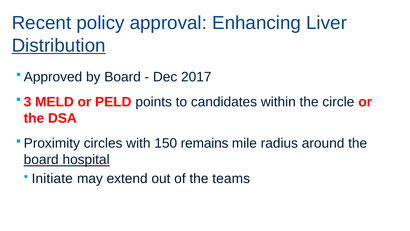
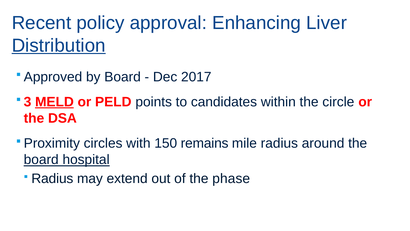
MELD underline: none -> present
Initiate at (52, 179): Initiate -> Radius
teams: teams -> phase
